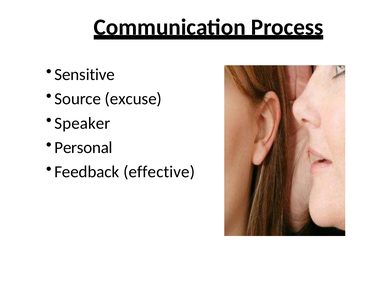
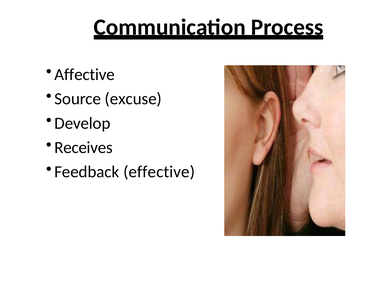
Sensitive: Sensitive -> Affective
Speaker: Speaker -> Develop
Personal: Personal -> Receives
